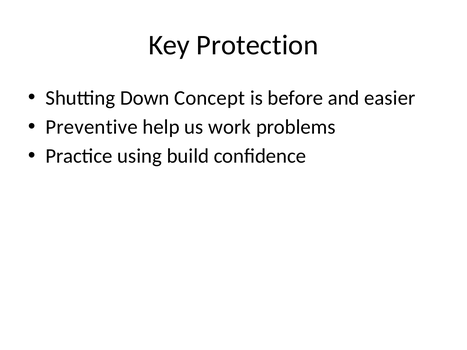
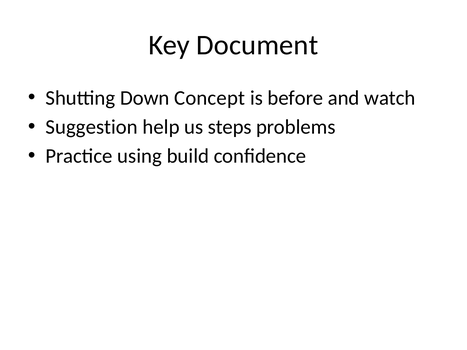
Protection: Protection -> Document
easier: easier -> watch
Preventive: Preventive -> Suggestion
work: work -> steps
